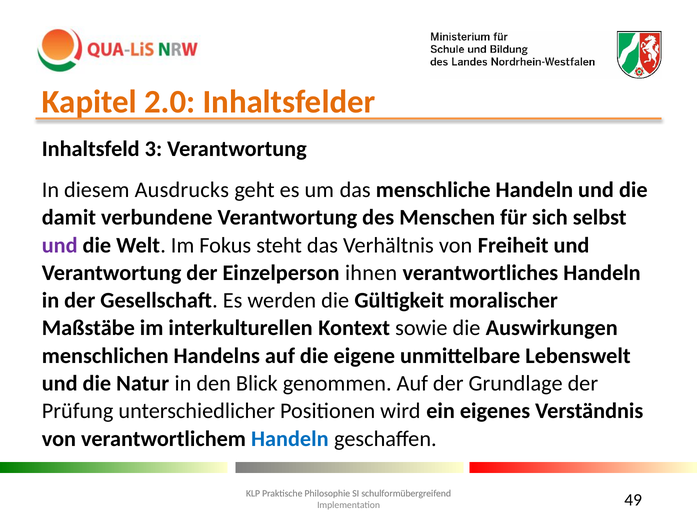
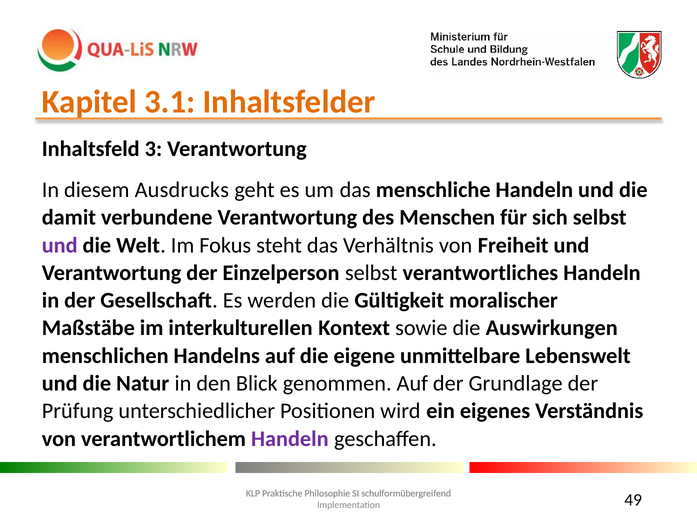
2.0: 2.0 -> 3.1
Einzelperson ihnen: ihnen -> selbst
Handeln at (290, 438) colour: blue -> purple
